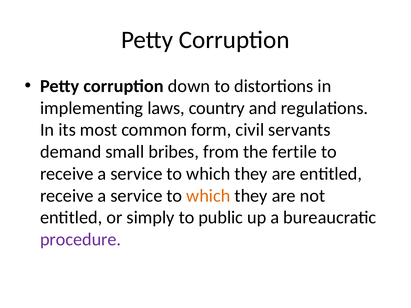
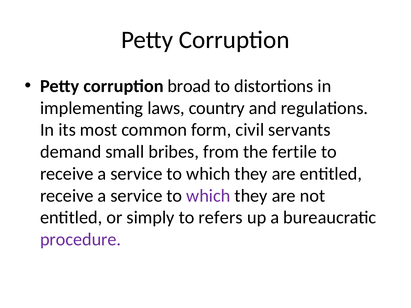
down: down -> broad
which at (208, 196) colour: orange -> purple
public: public -> refers
